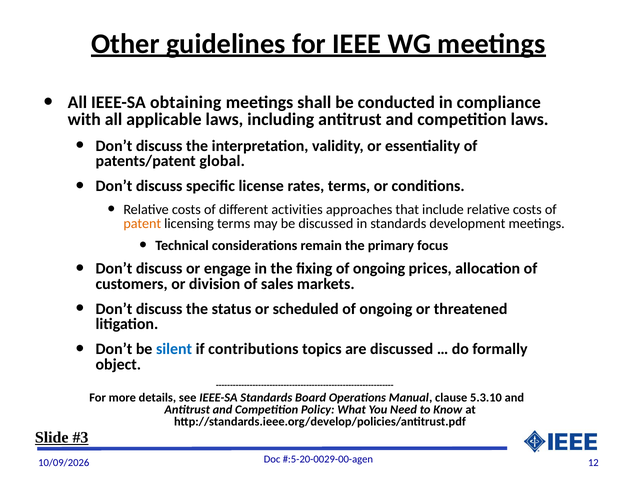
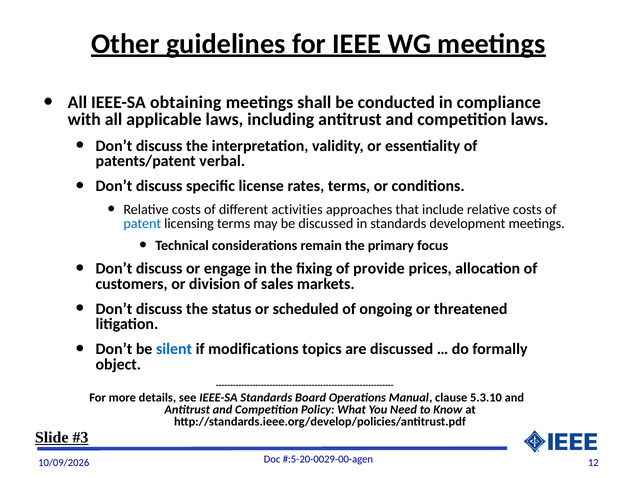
global: global -> verbal
patent colour: orange -> blue
fixing of ongoing: ongoing -> provide
contributions: contributions -> modifications
